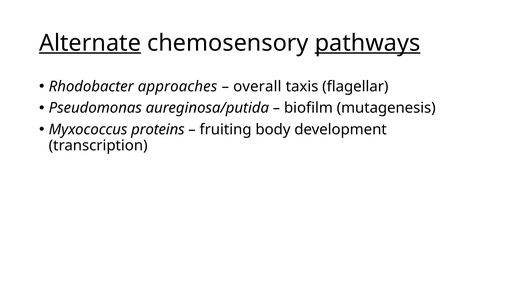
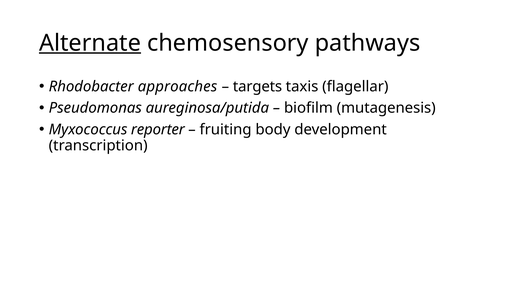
pathways underline: present -> none
overall: overall -> targets
proteins: proteins -> reporter
